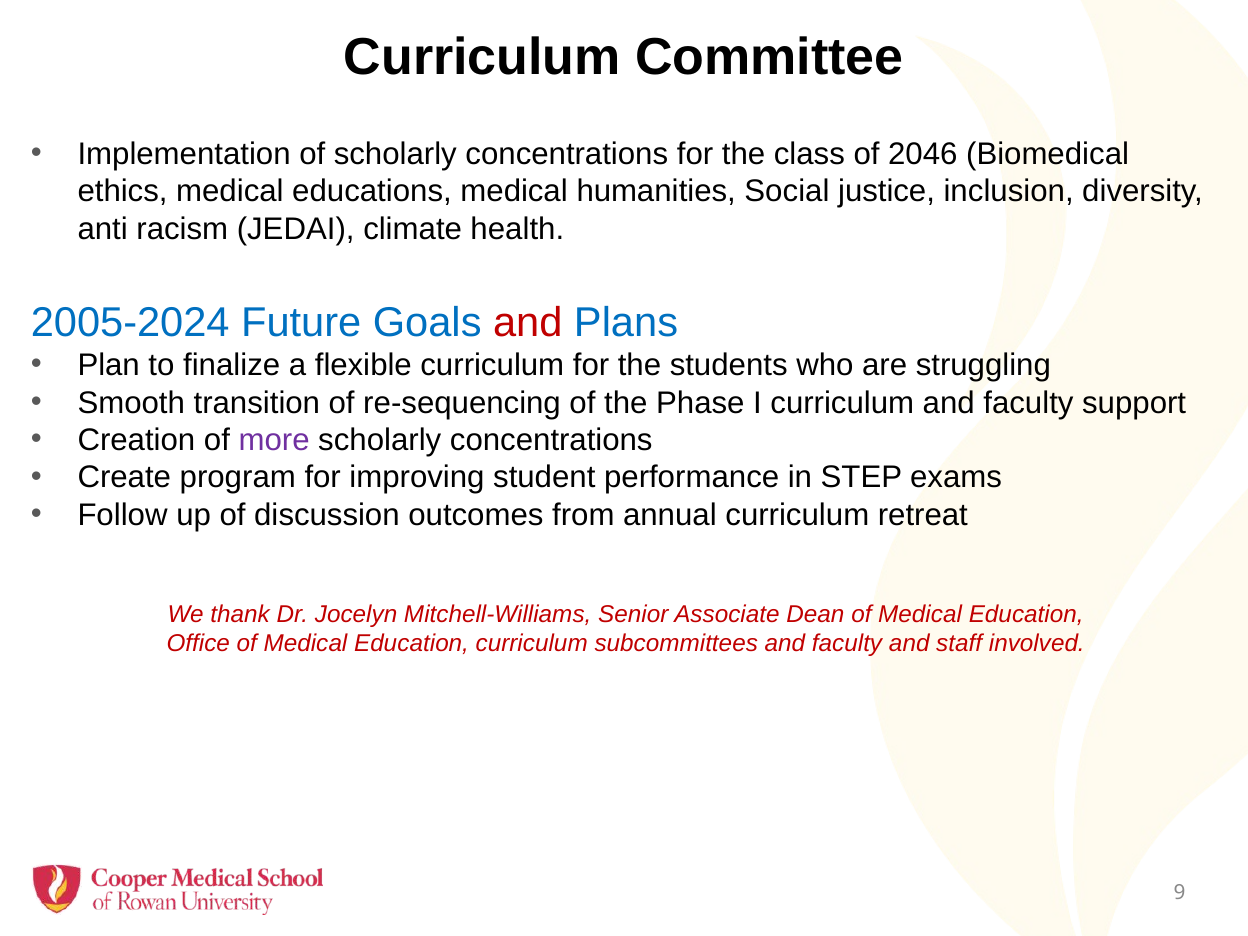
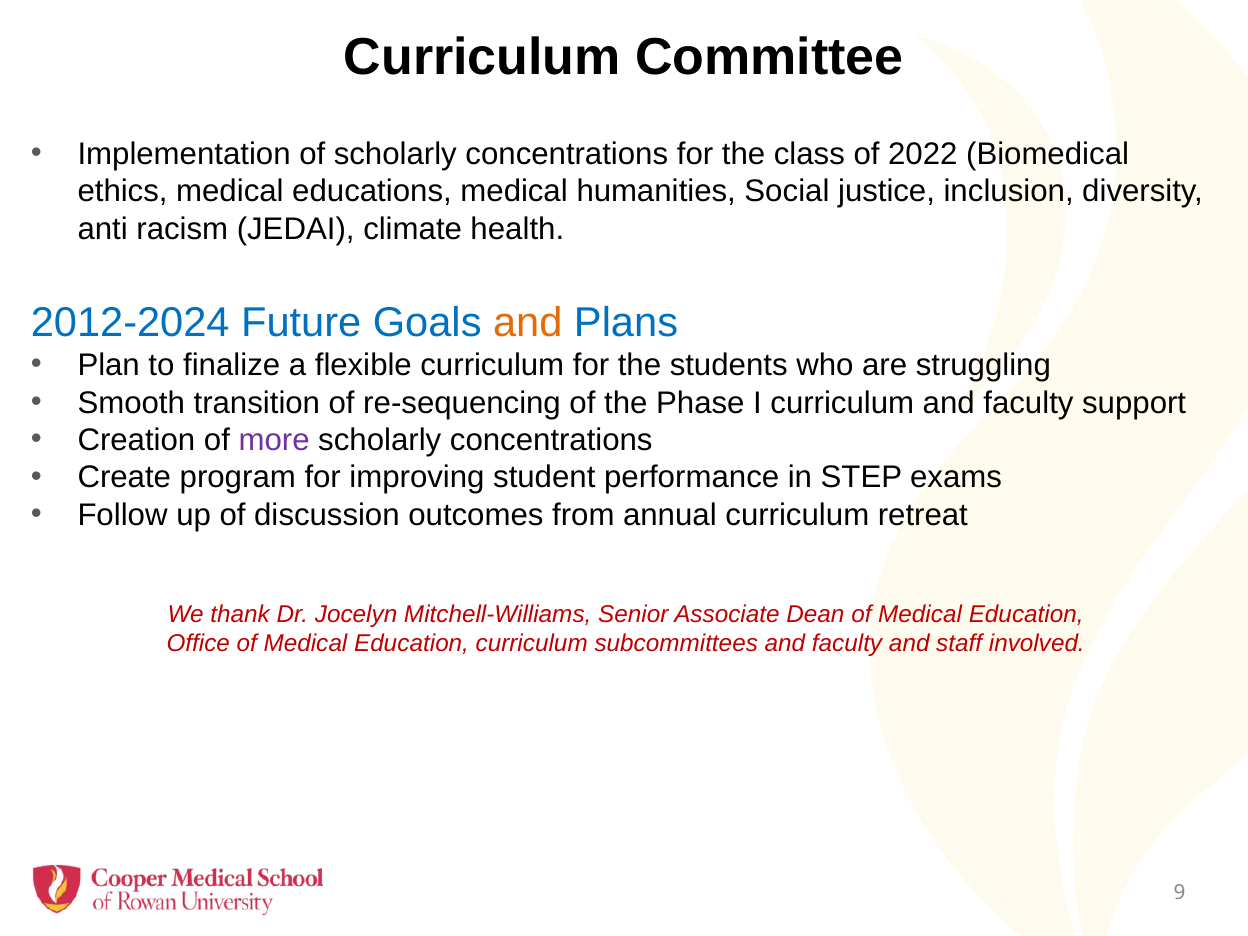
2046: 2046 -> 2022
2005-2024: 2005-2024 -> 2012-2024
and at (528, 322) colour: red -> orange
